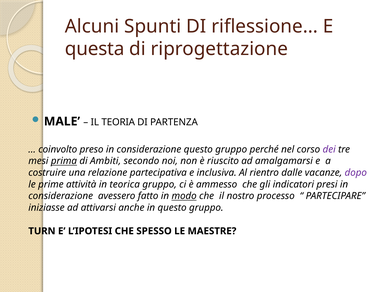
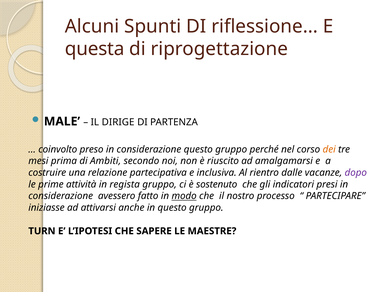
TEORIA: TEORIA -> DIRIGE
dei colour: purple -> orange
prima underline: present -> none
teorica: teorica -> regista
ammesso: ammesso -> sostenuto
SPESSO: SPESSO -> SAPERE
